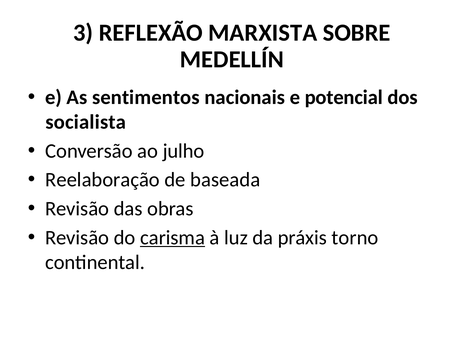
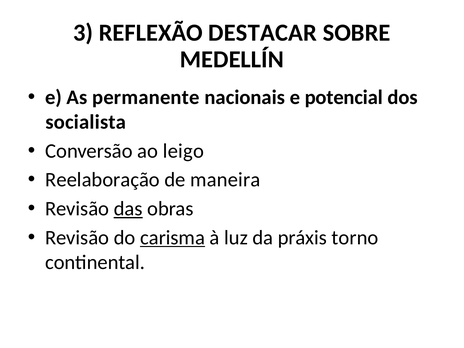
MARXISTA: MARXISTA -> DESTACAR
sentimentos: sentimentos -> permanente
julho: julho -> leigo
baseada: baseada -> maneira
das underline: none -> present
